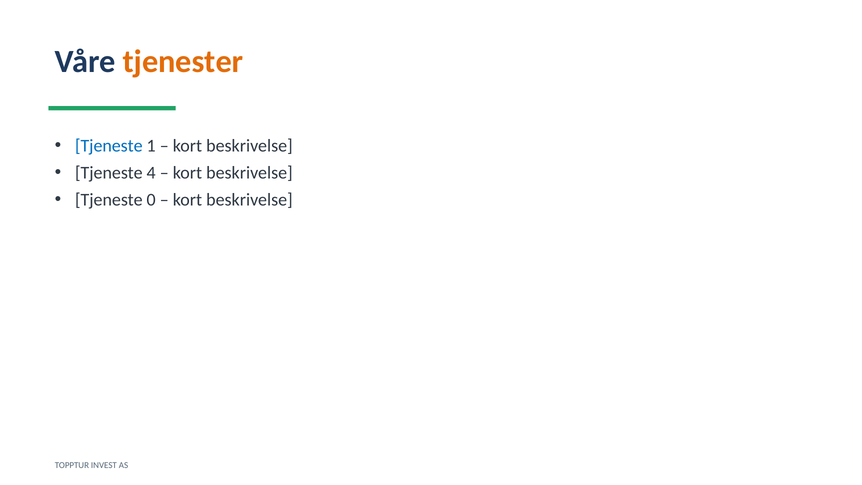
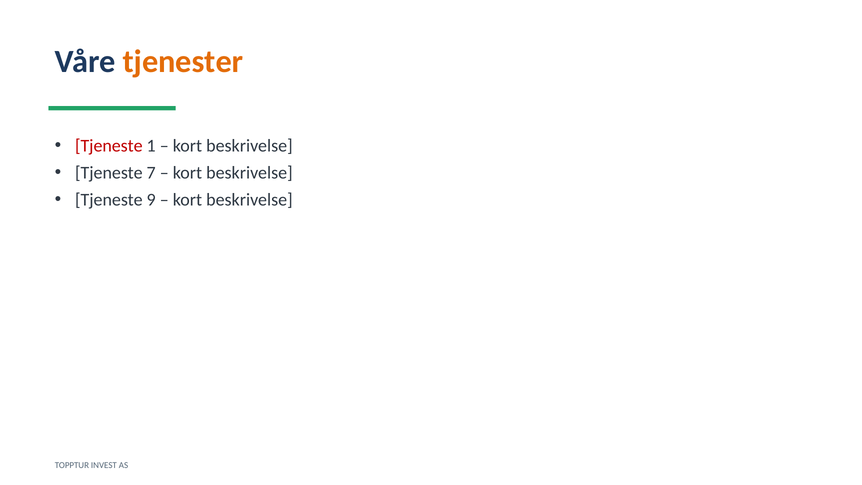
Tjeneste at (109, 146) colour: blue -> red
4: 4 -> 7
0: 0 -> 9
